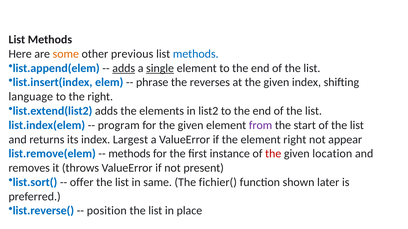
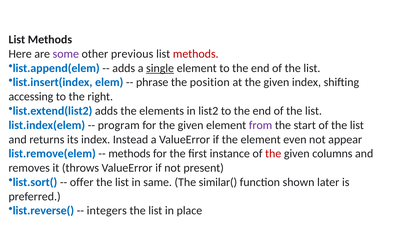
some colour: orange -> purple
methods at (196, 54) colour: blue -> red
adds at (124, 68) underline: present -> none
reverses: reverses -> position
language: language -> accessing
Largest: Largest -> Instead
element right: right -> even
location: location -> columns
fichier(: fichier( -> similar(
position: position -> integers
